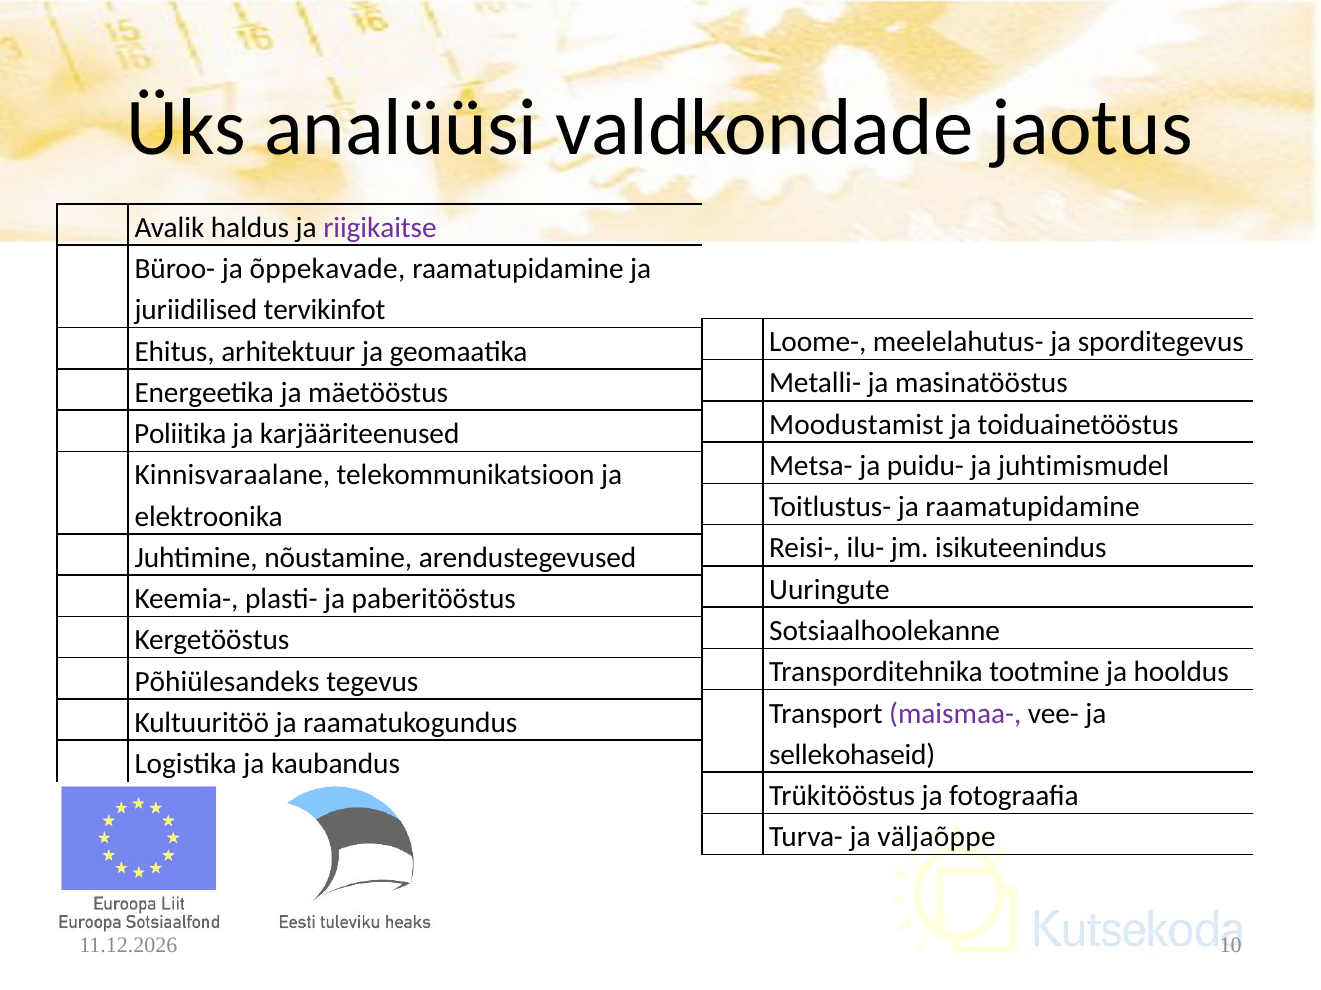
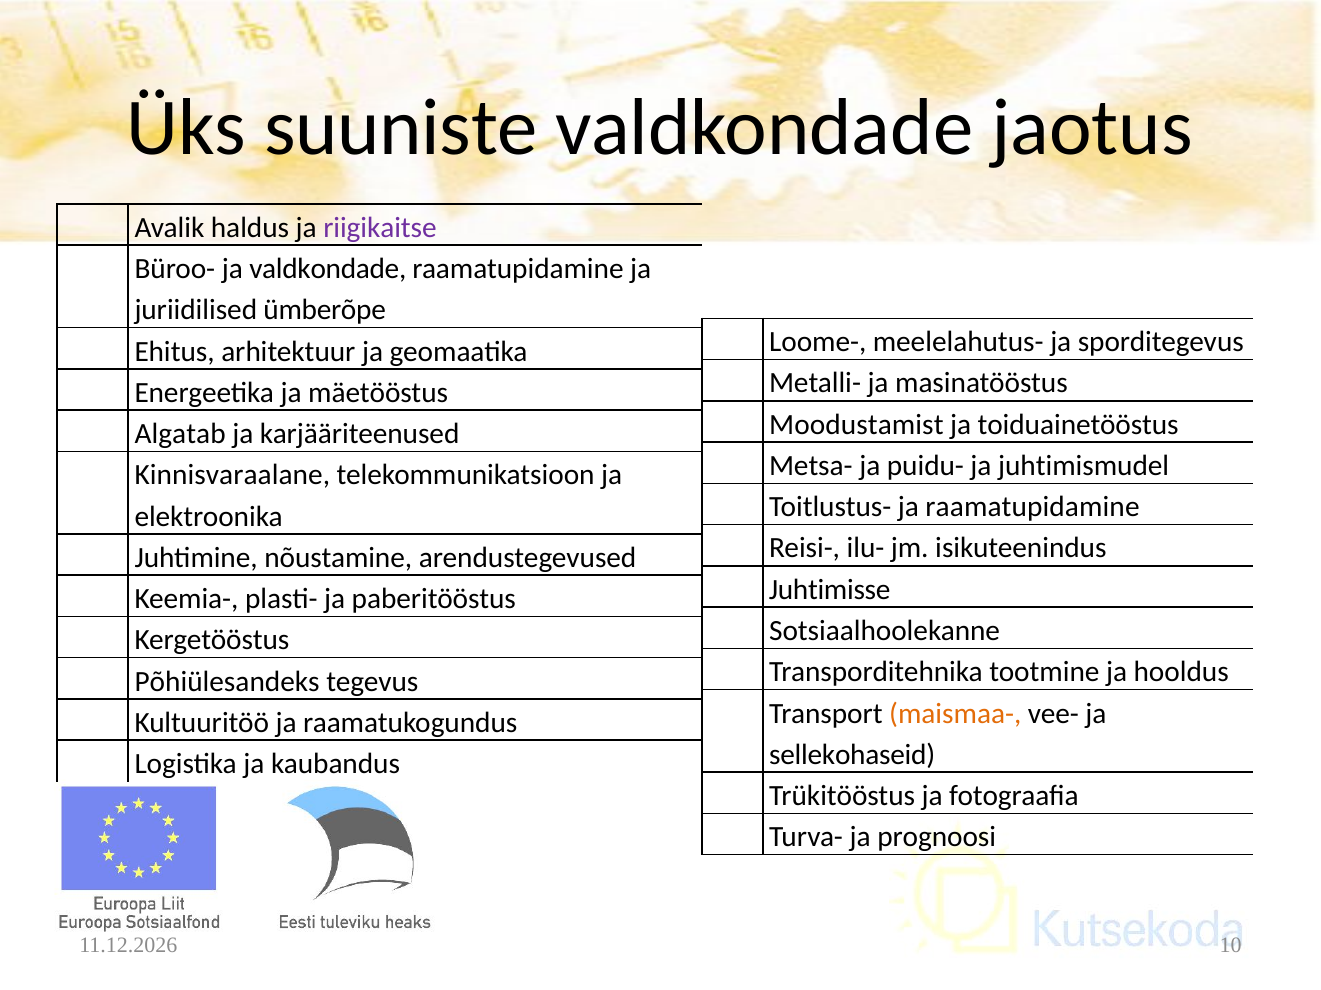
analüüsi: analüüsi -> suuniste
ja õppekavade: õppekavade -> valdkondade
tervikinfot: tervikinfot -> ümberõpe
Poliitika: Poliitika -> Algatab
Uuringute: Uuringute -> Juhtimisse
maismaa- colour: purple -> orange
väljaõppe: väljaõppe -> prognoosi
